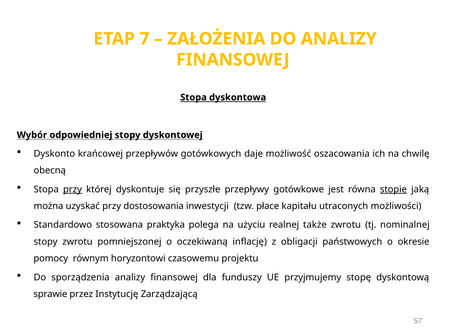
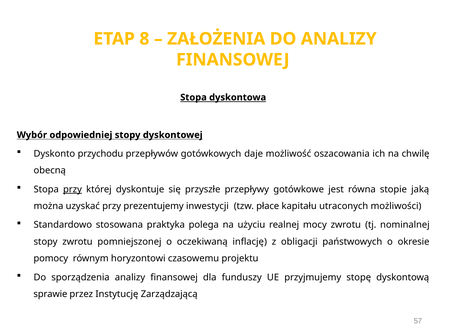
7: 7 -> 8
krańcowej: krańcowej -> przychodu
stopie underline: present -> none
dostosowania: dostosowania -> prezentujemy
także: także -> mocy
